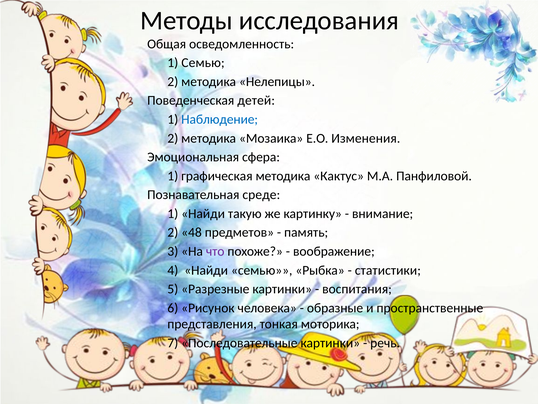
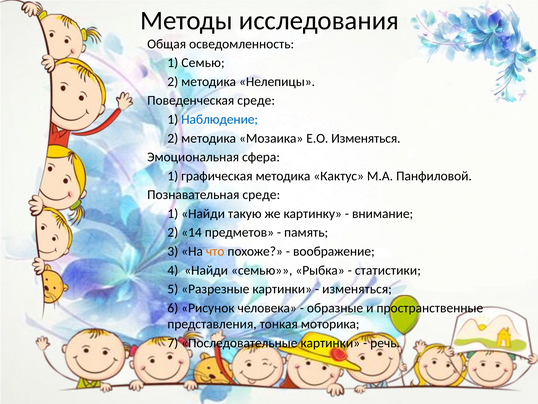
Поведенческая детей: детей -> среде
Е.О Изменения: Изменения -> Изменяться
48: 48 -> 14
что colour: purple -> orange
воспитания at (357, 289): воспитания -> изменяться
